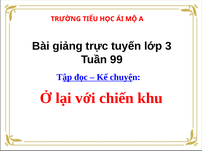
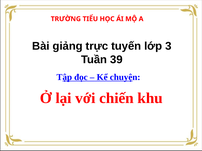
99: 99 -> 39
